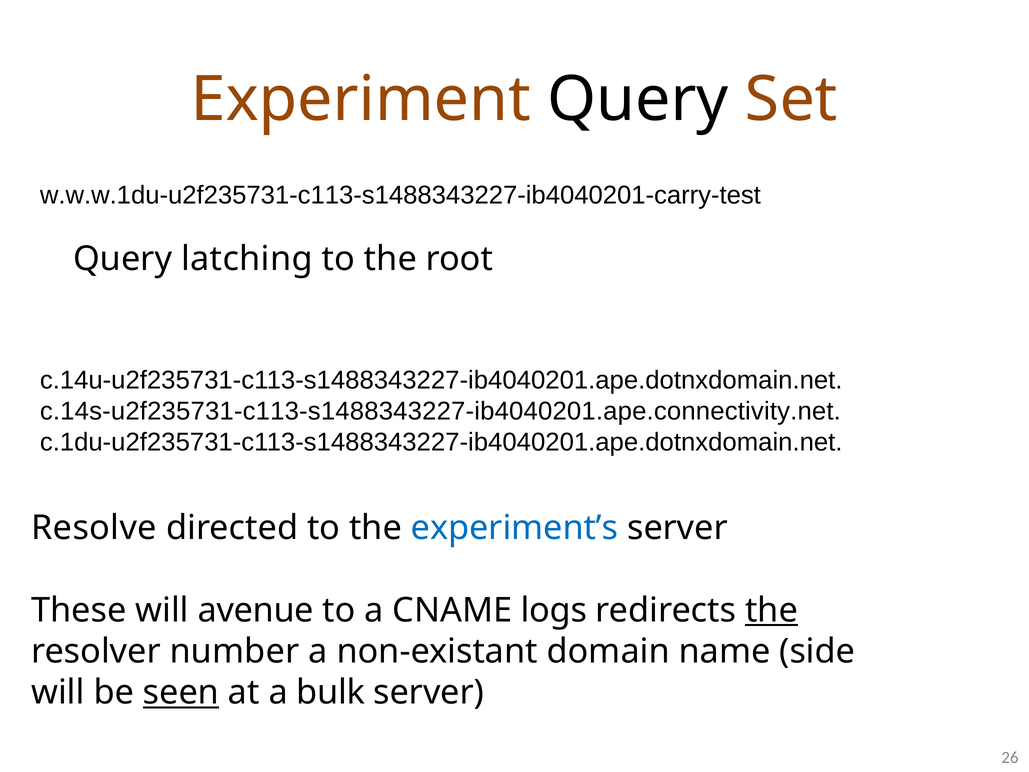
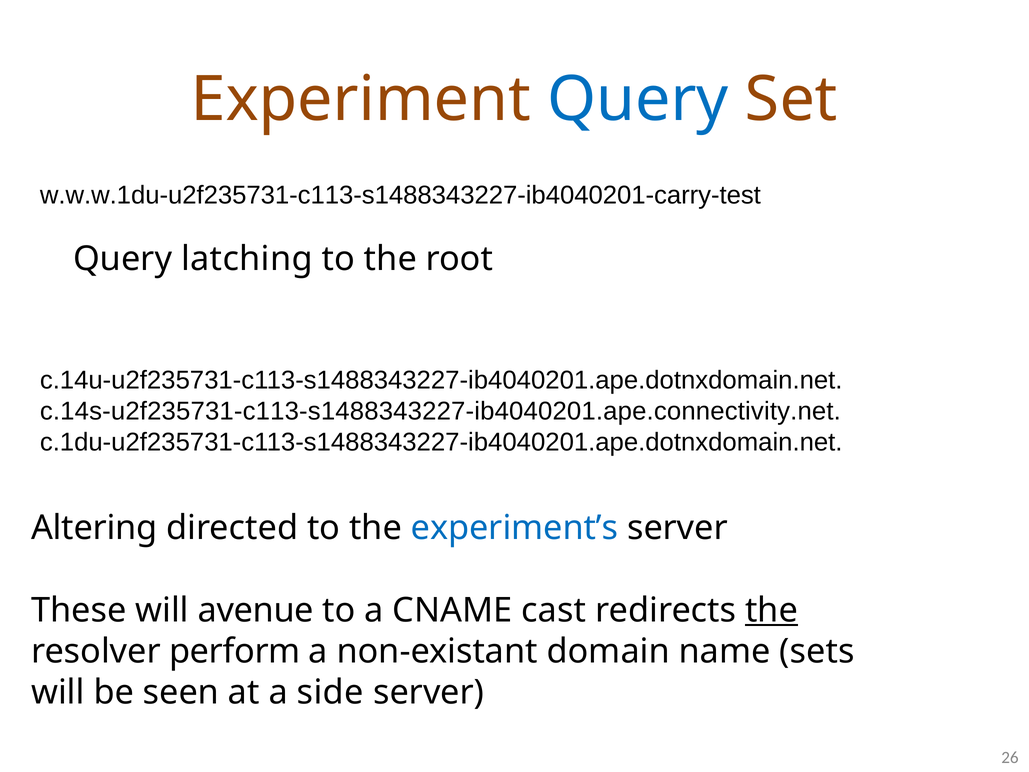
Query at (638, 100) colour: black -> blue
Resolve: Resolve -> Altering
logs: logs -> cast
number: number -> perform
side: side -> sets
seen underline: present -> none
bulk: bulk -> side
